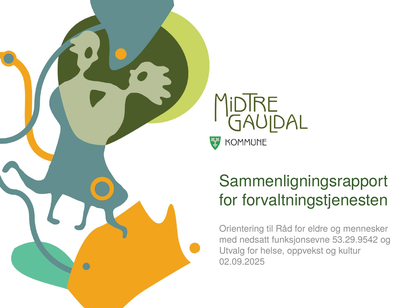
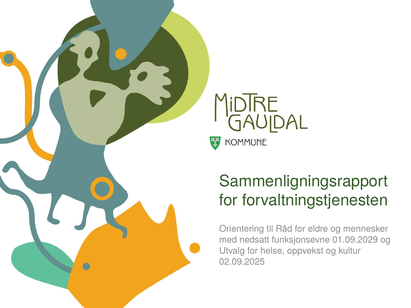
53.29.9542: 53.29.9542 -> 01.09.2029
